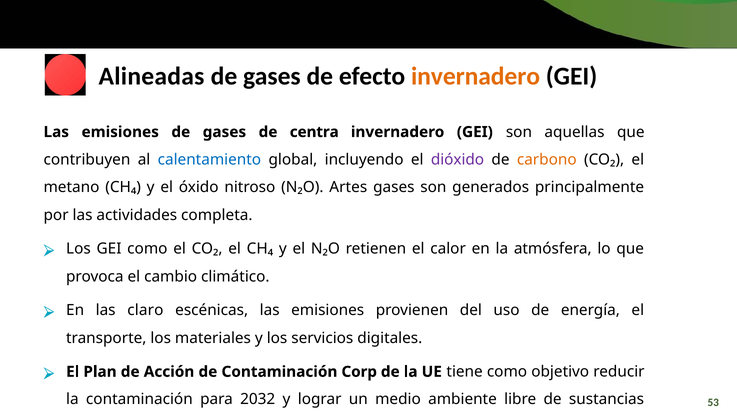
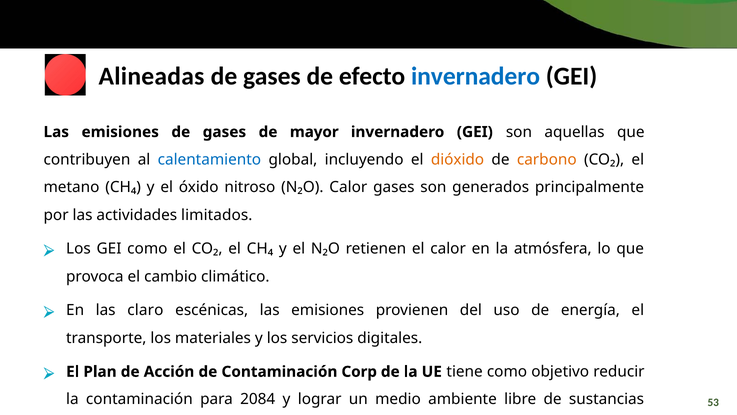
invernadero at (476, 76) colour: orange -> blue
centra: centra -> mayor
dióxido colour: purple -> orange
N₂O Artes: Artes -> Calor
completa: completa -> limitados
2032: 2032 -> 2084
